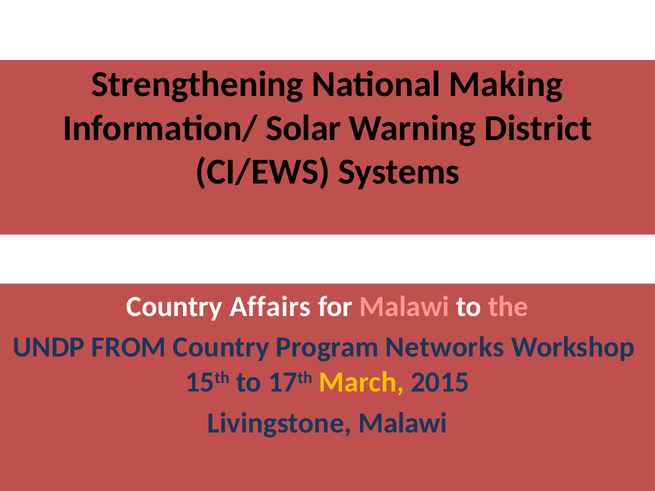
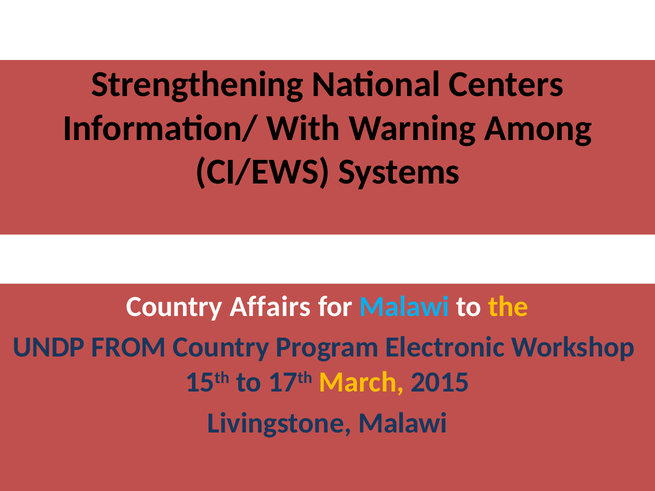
Making: Making -> Centers
Solar: Solar -> With
District: District -> Among
Malawi at (404, 307) colour: pink -> light blue
the colour: pink -> yellow
Networks: Networks -> Electronic
